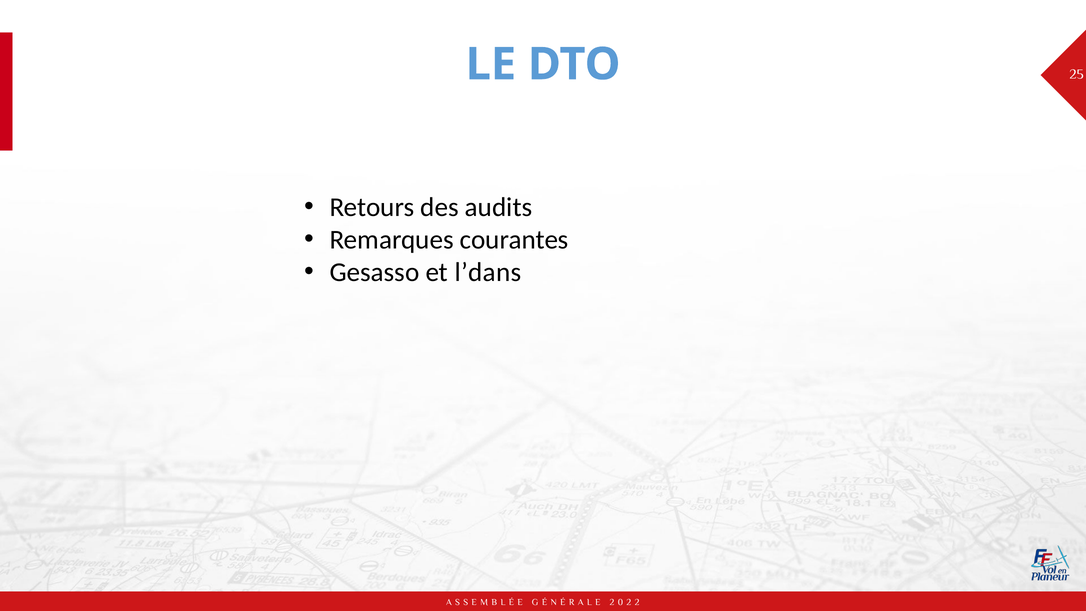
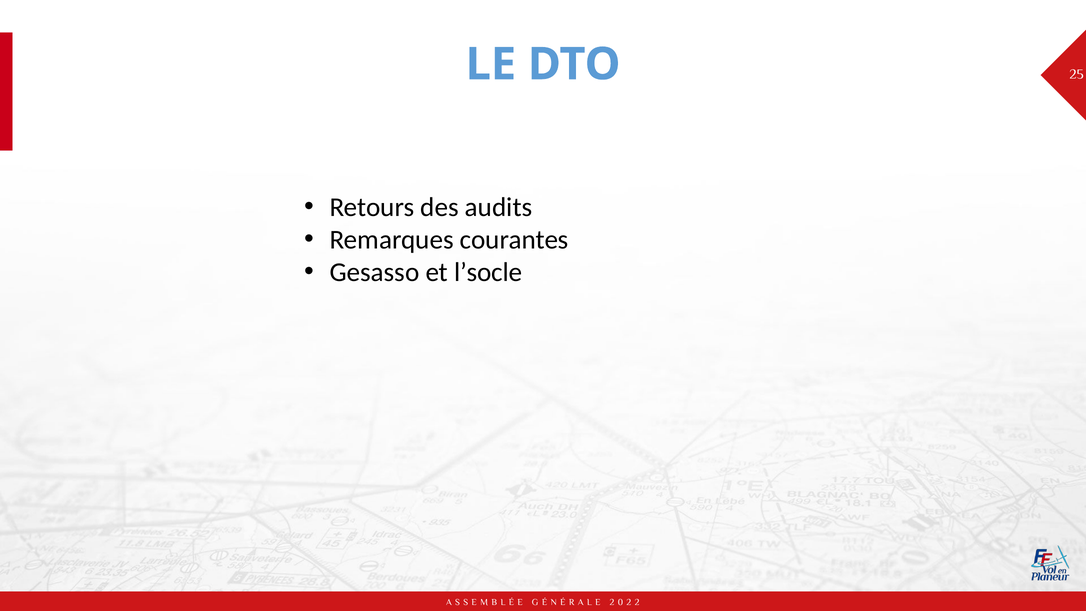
l’dans: l’dans -> l’socle
